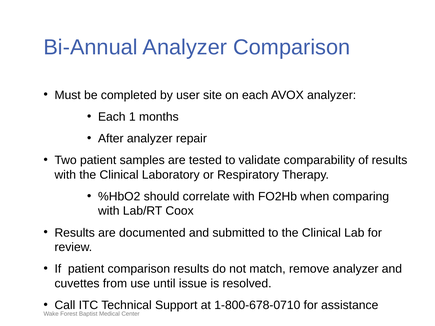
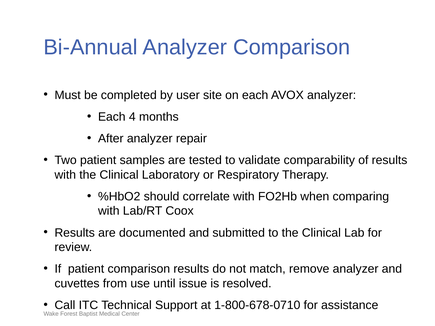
1: 1 -> 4
